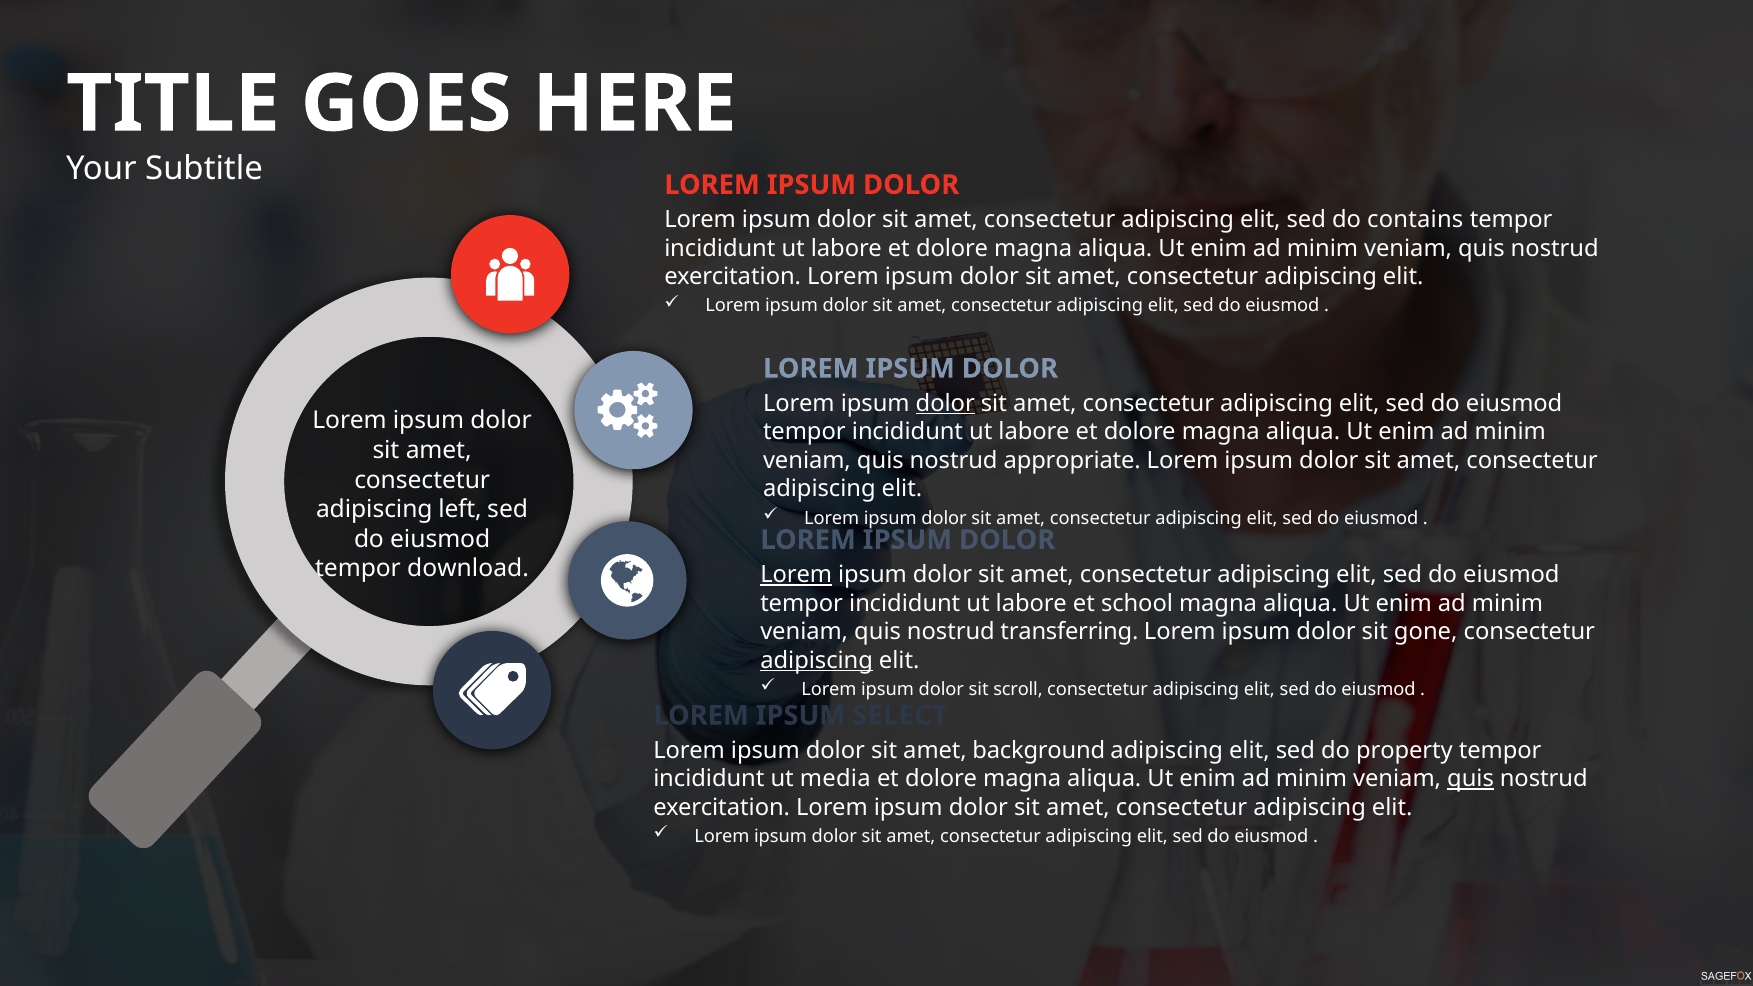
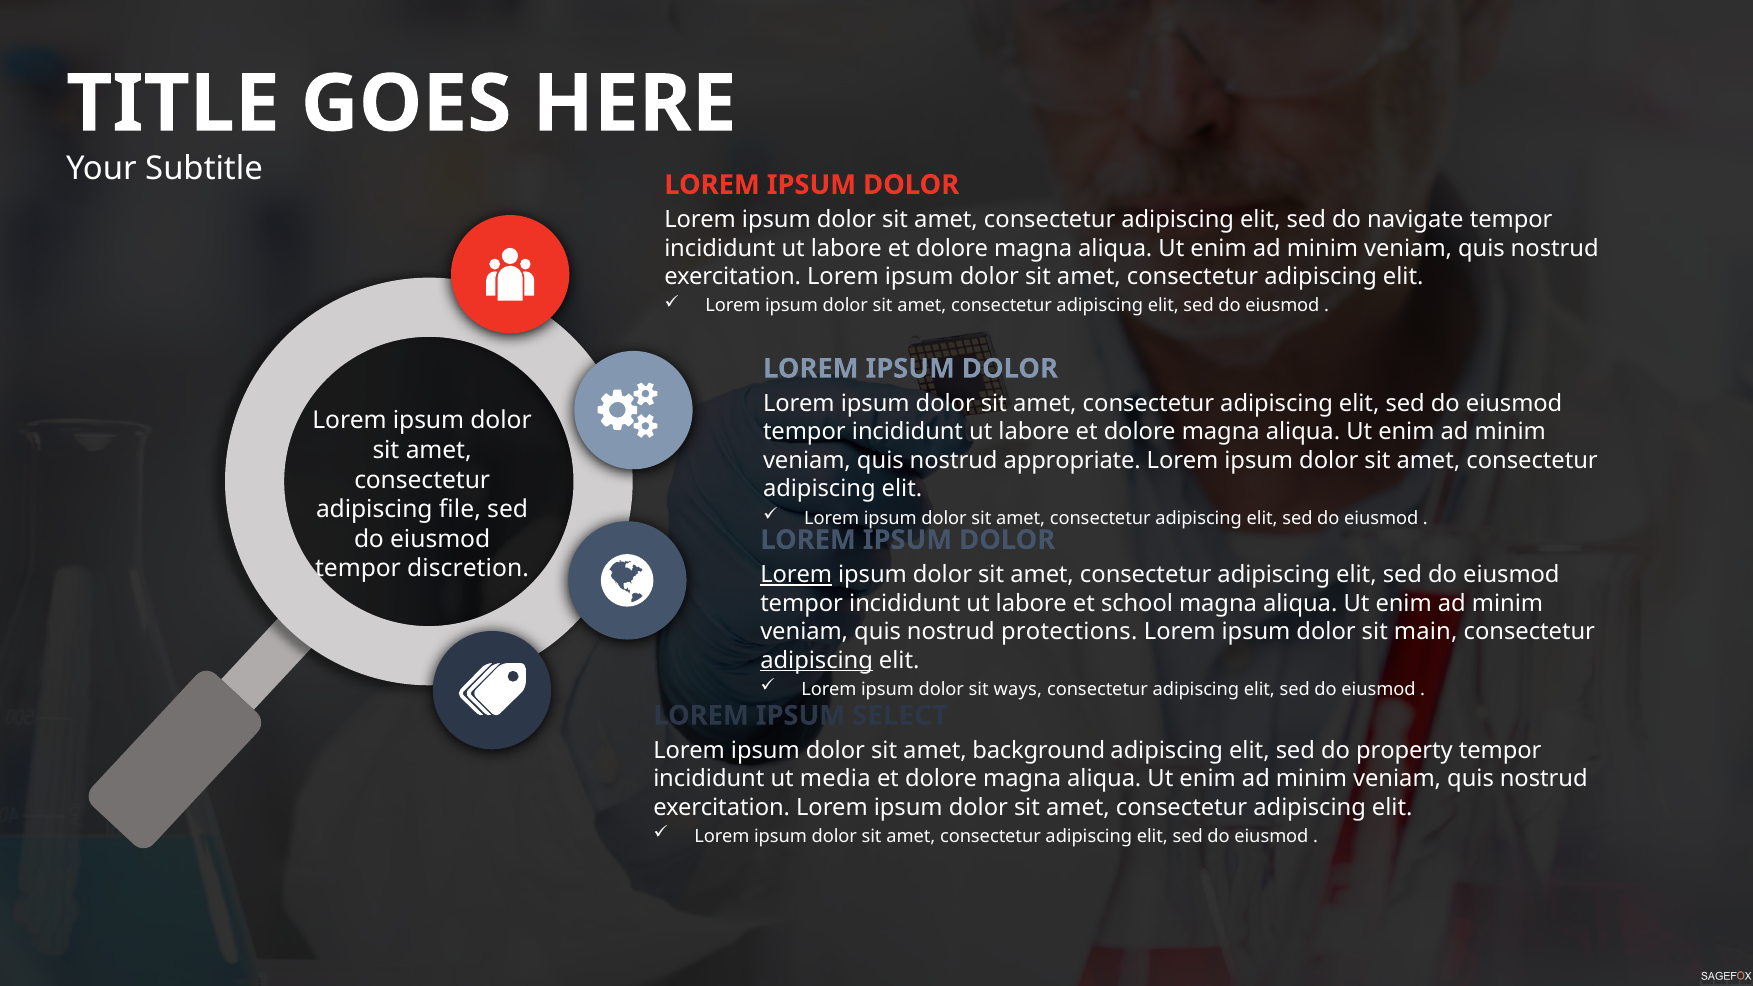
contains: contains -> navigate
dolor at (945, 403) underline: present -> none
left: left -> file
download: download -> discretion
transferring: transferring -> protections
gone: gone -> main
scroll: scroll -> ways
quis at (1471, 779) underline: present -> none
